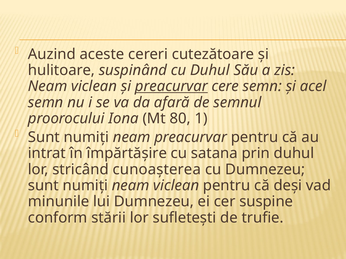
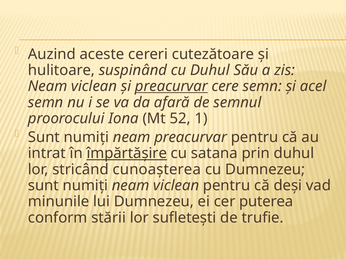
80: 80 -> 52
împărtăşire underline: none -> present
suspine: suspine -> puterea
